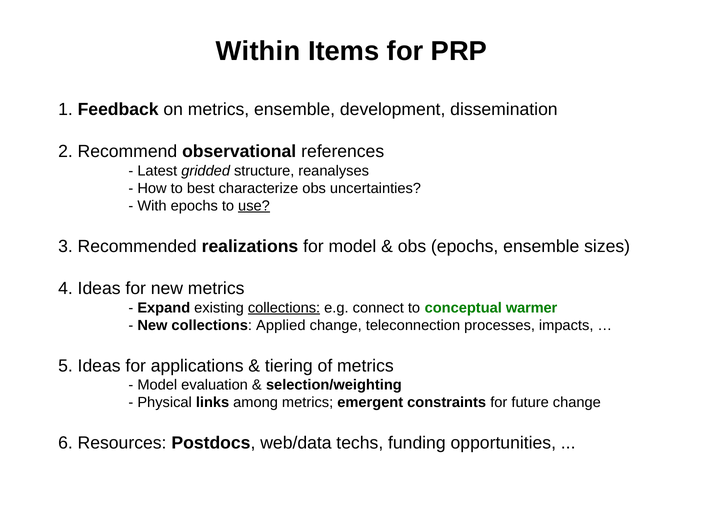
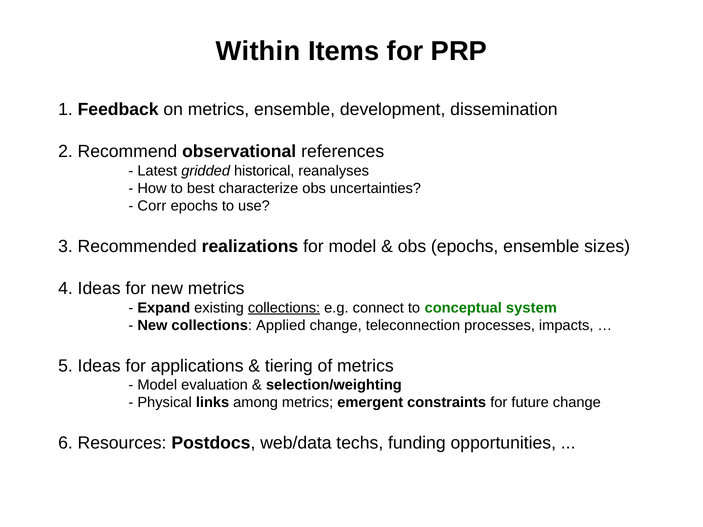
structure: structure -> historical
With: With -> Corr
use underline: present -> none
warmer: warmer -> system
